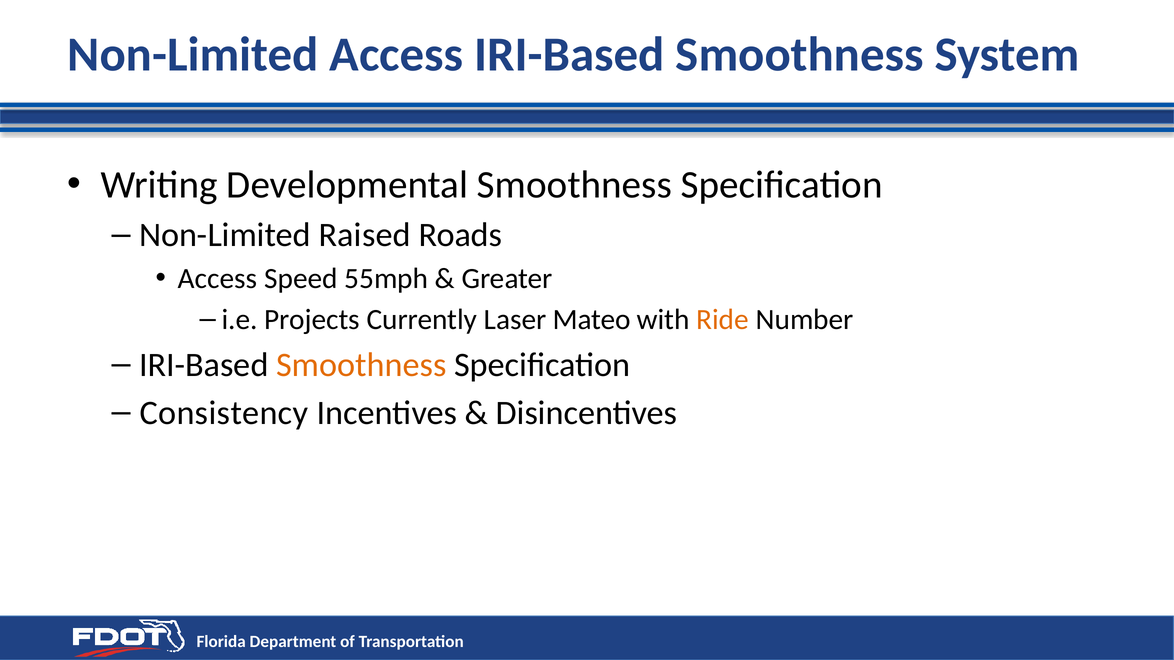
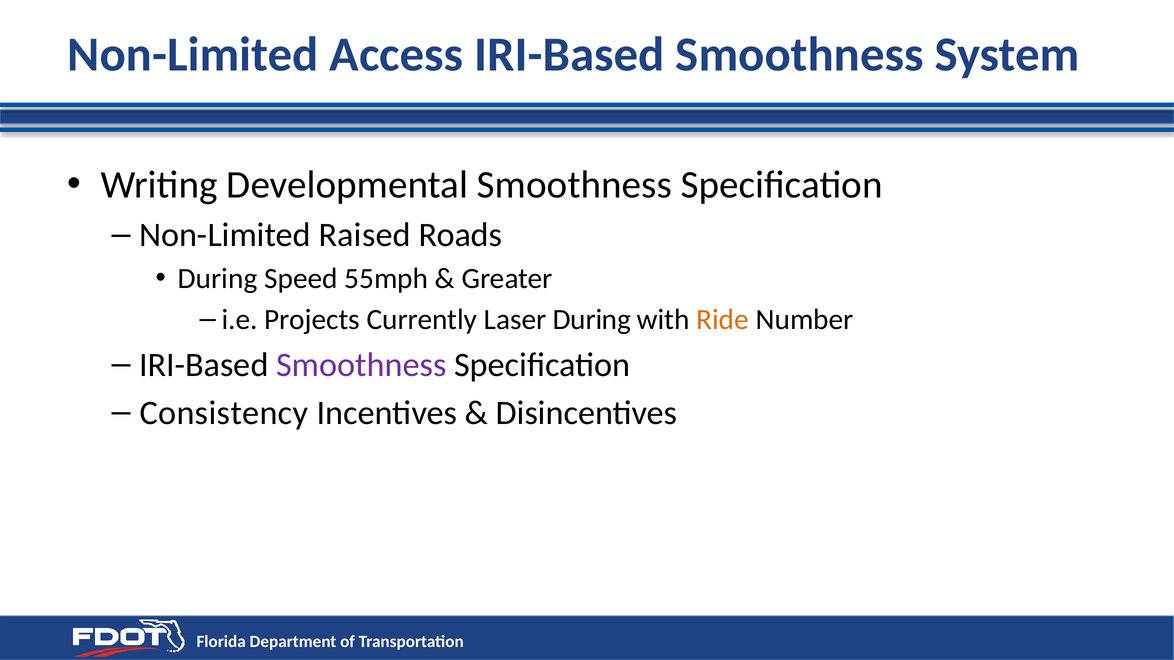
Access at (217, 279): Access -> During
Laser Mateo: Mateo -> During
Smoothness at (361, 365) colour: orange -> purple
